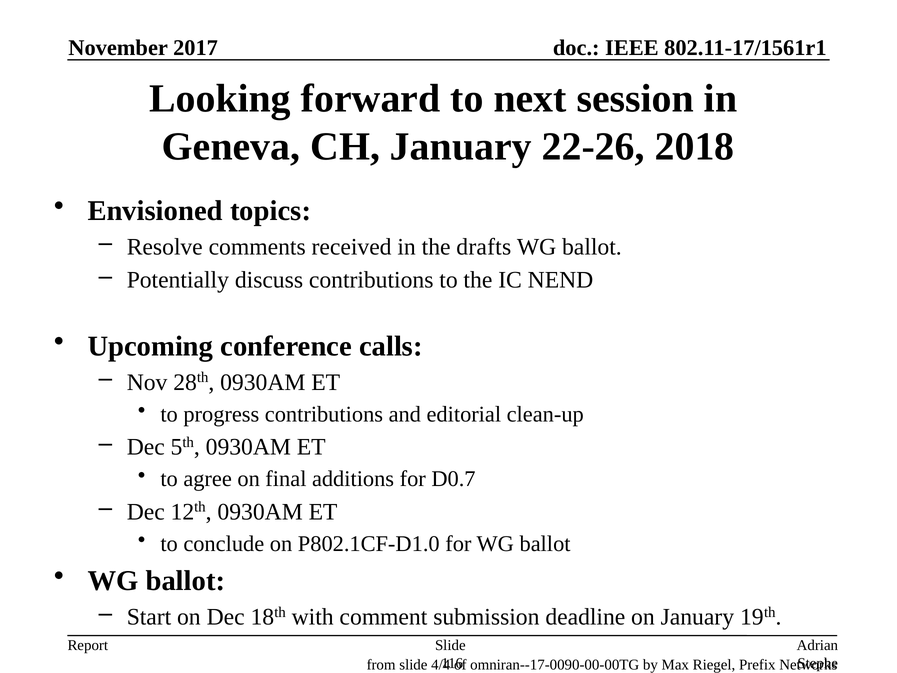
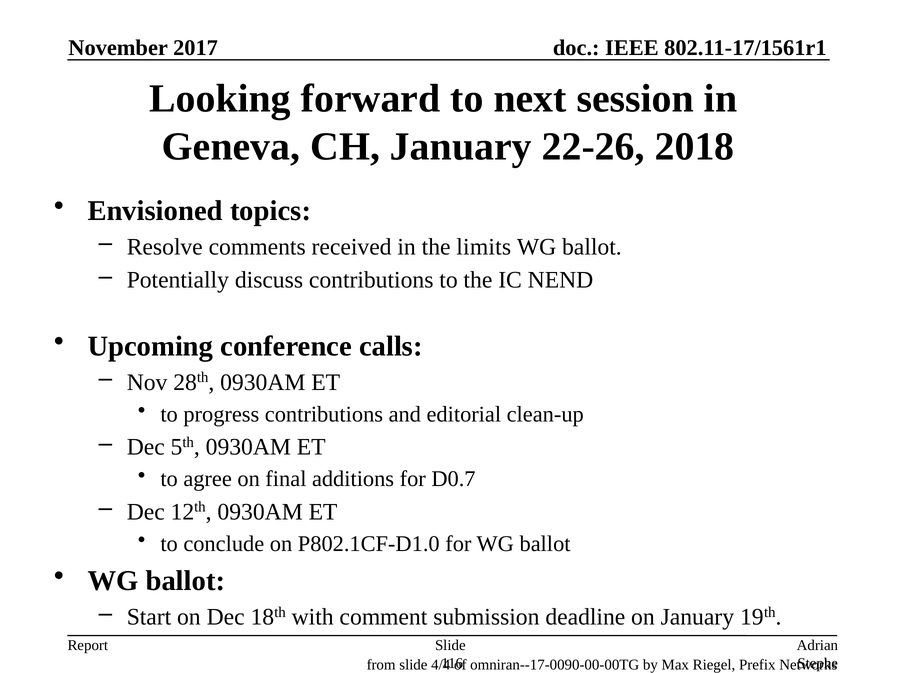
drafts: drafts -> limits
